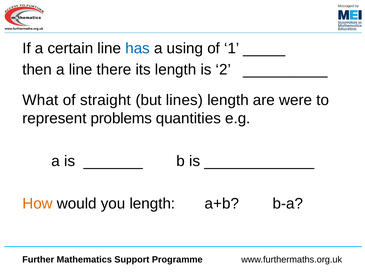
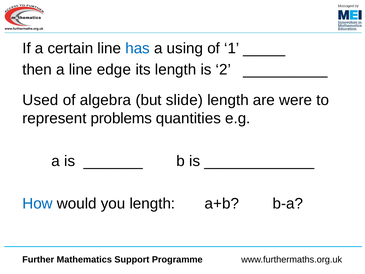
there: there -> edge
What: What -> Used
straight: straight -> algebra
lines: lines -> slide
How colour: orange -> blue
